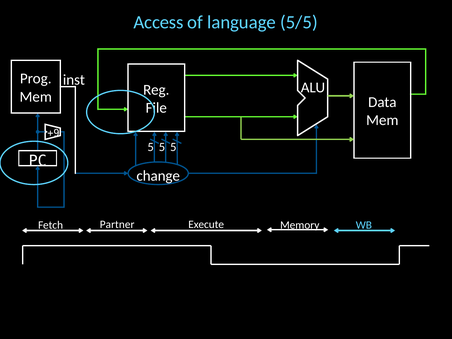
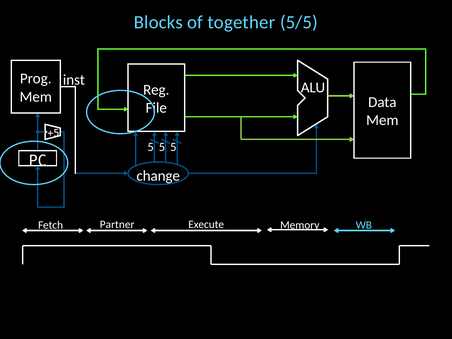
Access: Access -> Blocks
language: language -> together
+9: +9 -> +5
